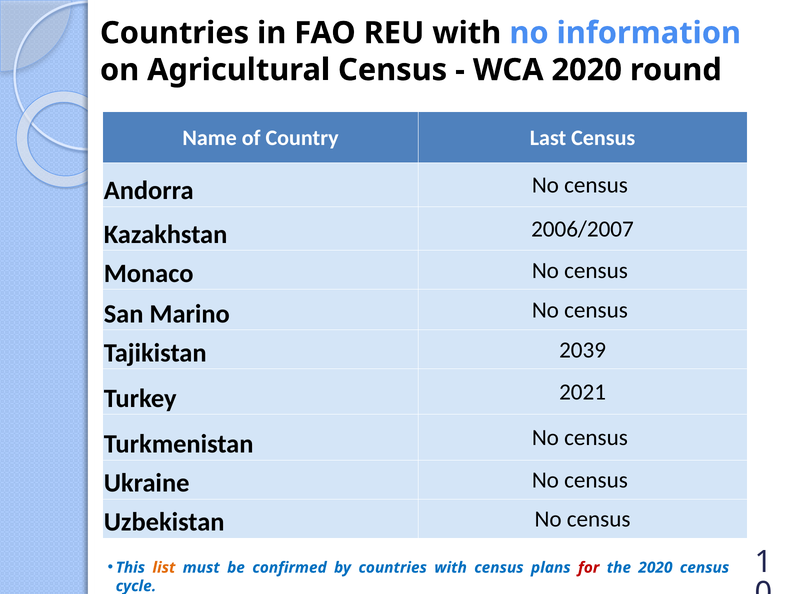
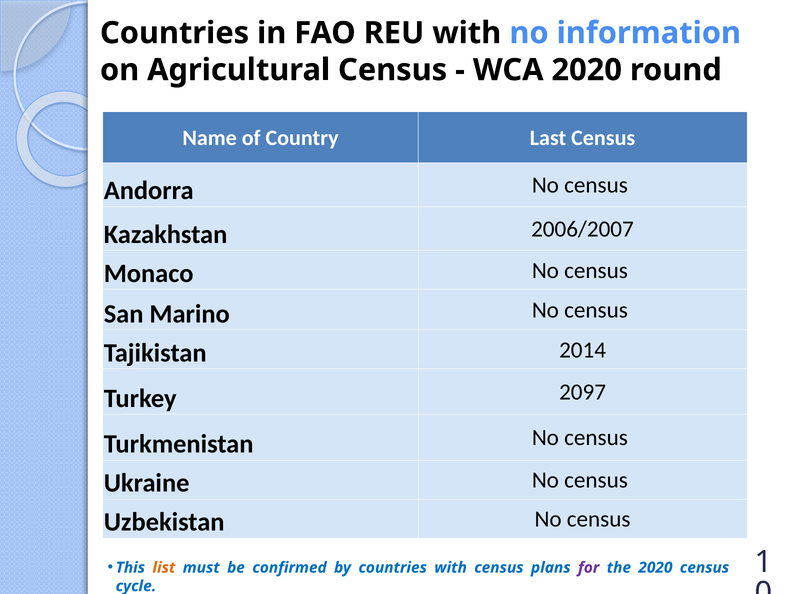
2039: 2039 -> 2014
2021: 2021 -> 2097
for colour: red -> purple
